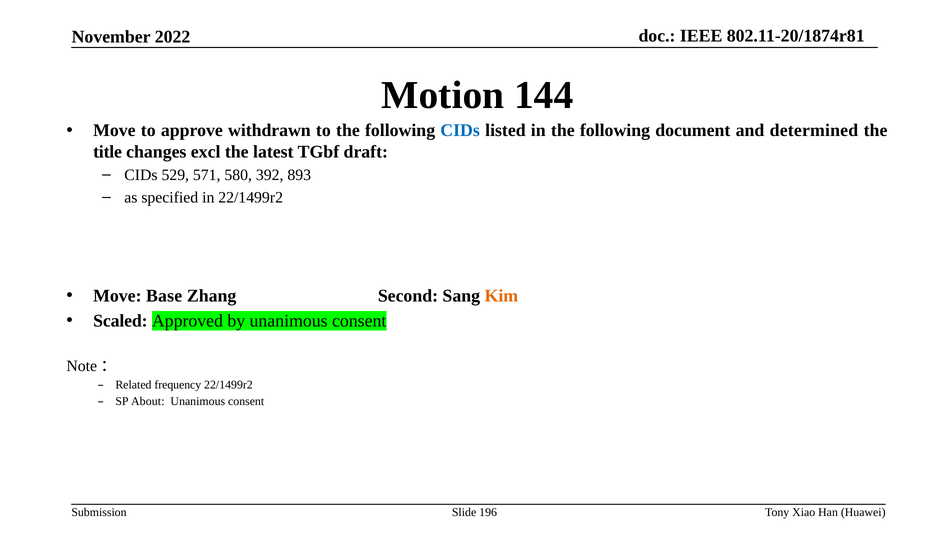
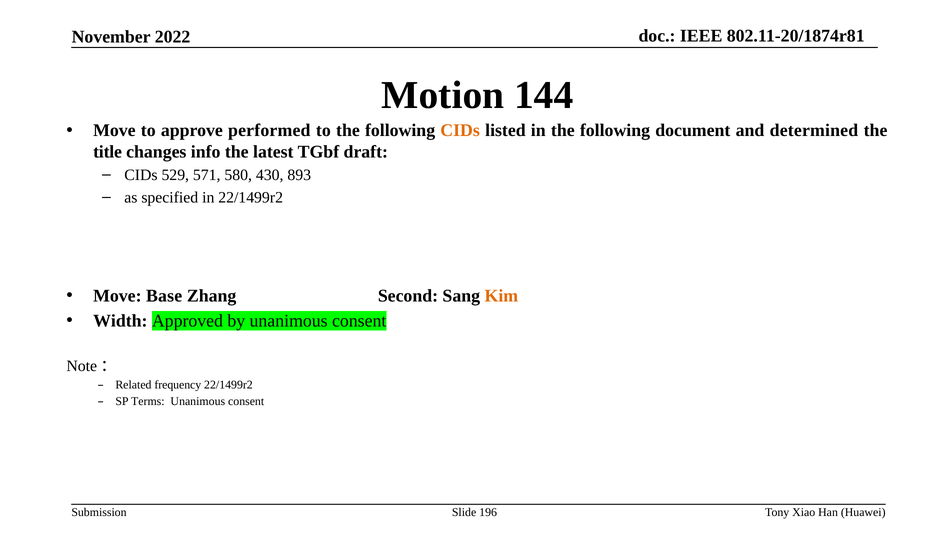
withdrawn: withdrawn -> performed
CIDs at (460, 131) colour: blue -> orange
excl: excl -> info
392: 392 -> 430
Scaled: Scaled -> Width
About: About -> Terms
